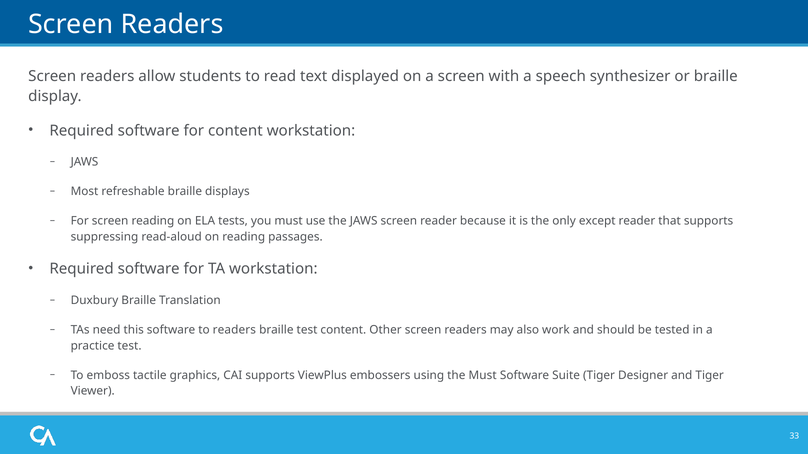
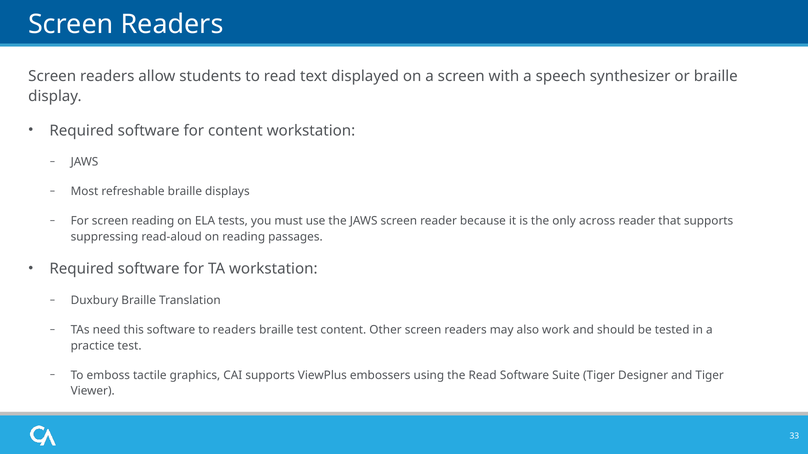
except: except -> across
the Must: Must -> Read
